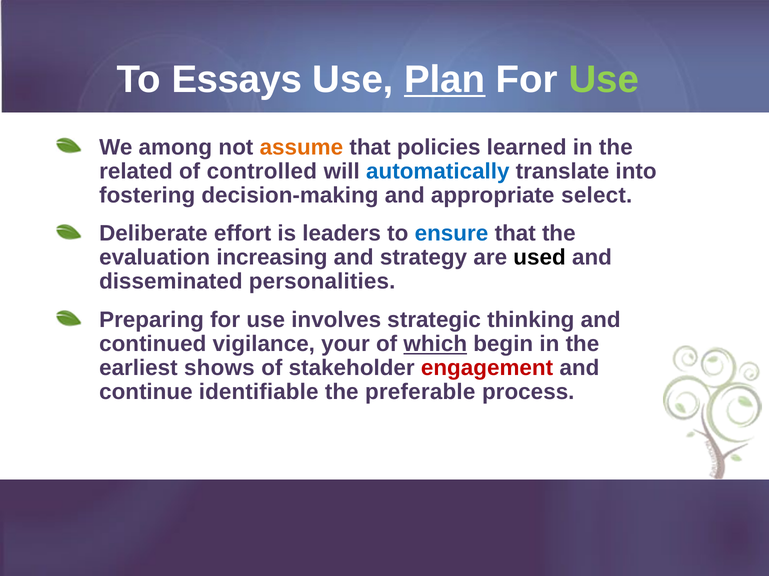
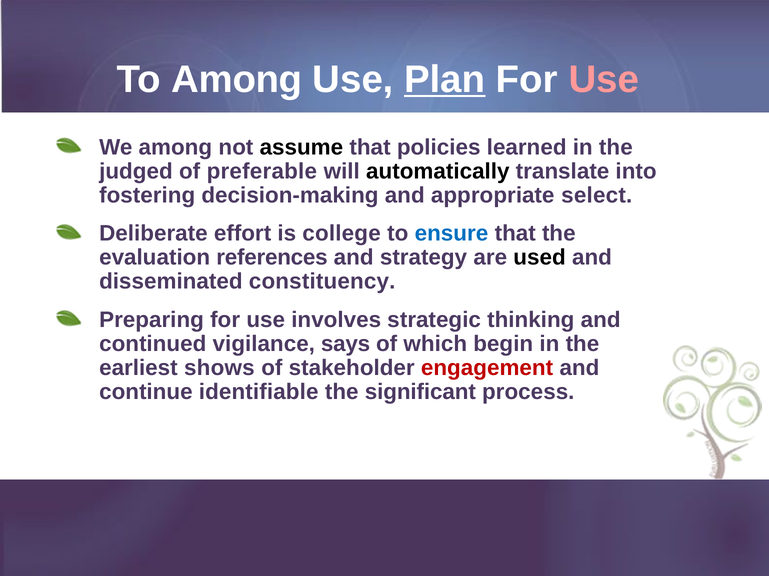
To Essays: Essays -> Among
Use at (604, 80) colour: light green -> pink
assume colour: orange -> black
related: related -> judged
controlled: controlled -> preferable
automatically colour: blue -> black
leaders: leaders -> college
increasing: increasing -> references
personalities: personalities -> constituency
your: your -> says
which underline: present -> none
preferable: preferable -> significant
